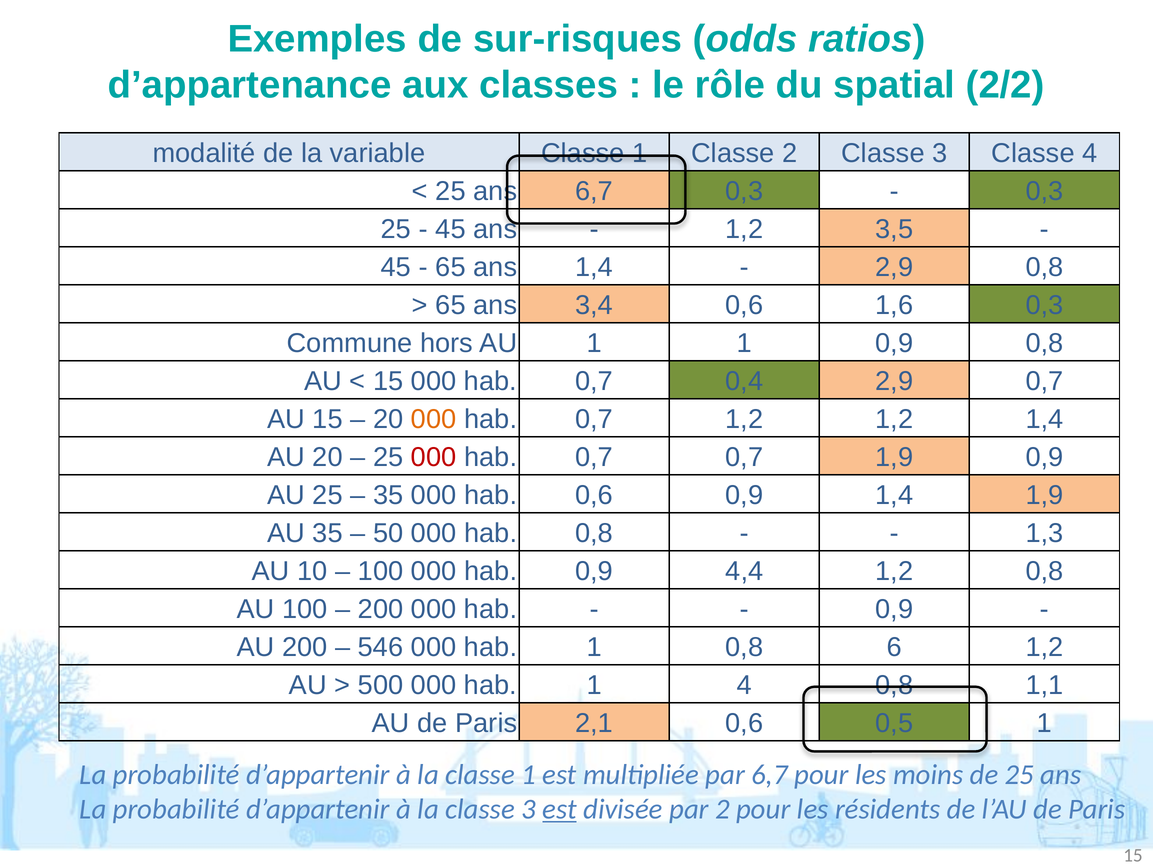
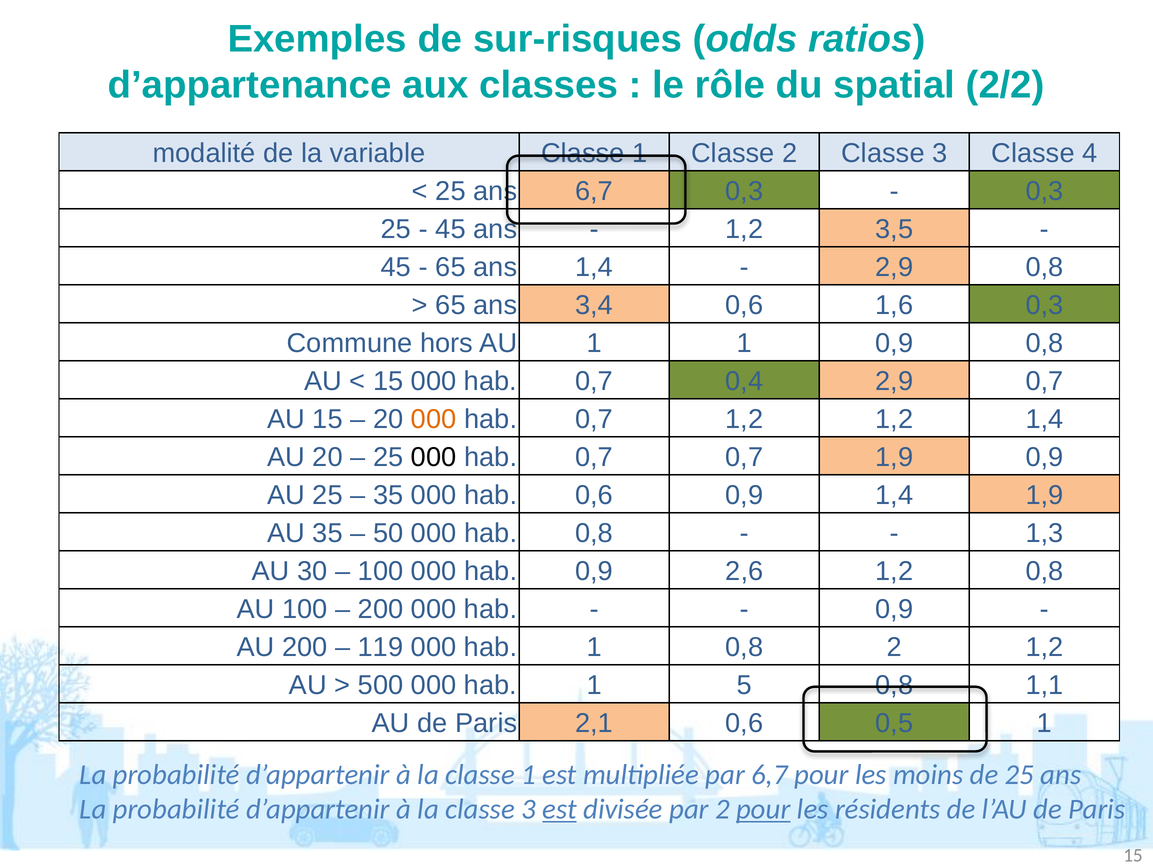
000 at (434, 457) colour: red -> black
10: 10 -> 30
4,4: 4,4 -> 2,6
546: 546 -> 119
0,8 6: 6 -> 2
1 4: 4 -> 5
pour at (763, 809) underline: none -> present
